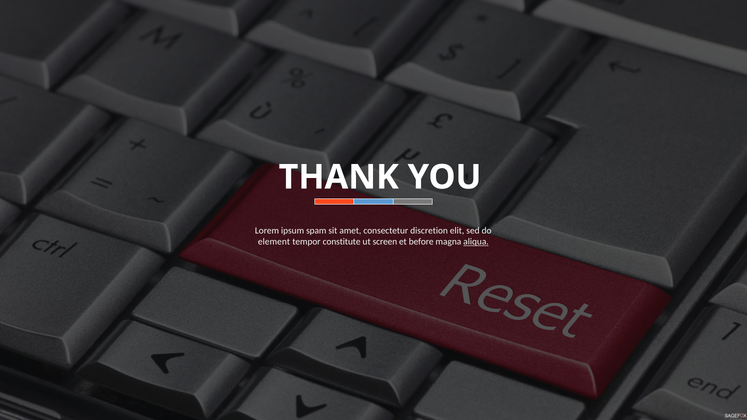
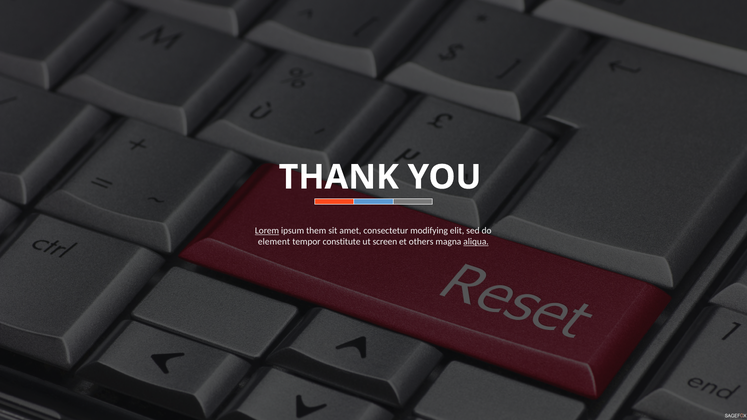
Lorem underline: none -> present
spam: spam -> them
discretion: discretion -> modifying
before: before -> others
